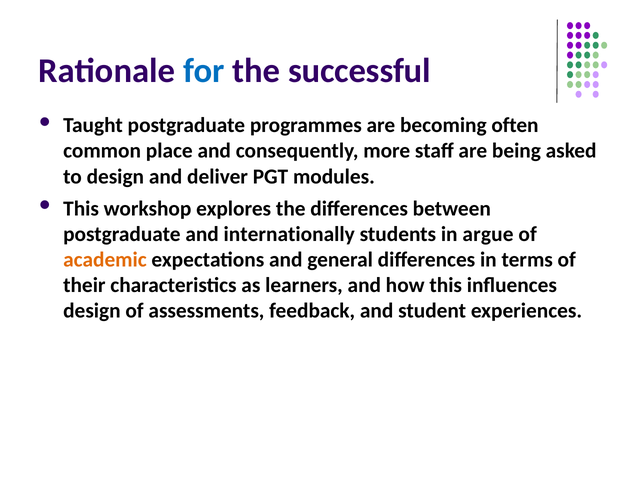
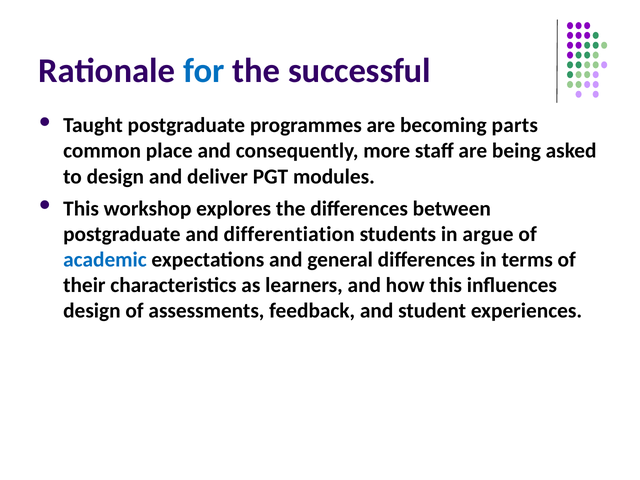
often: often -> parts
internationally: internationally -> differentiation
academic colour: orange -> blue
